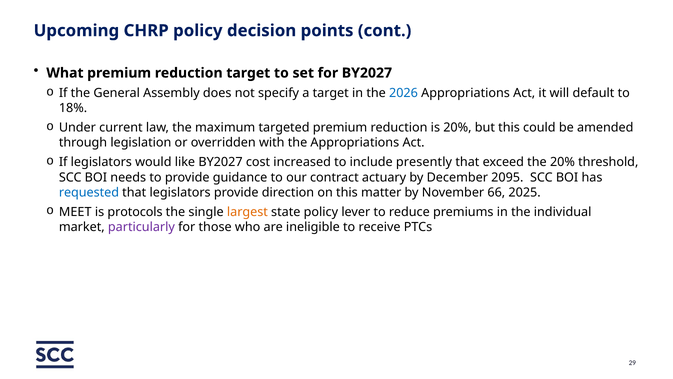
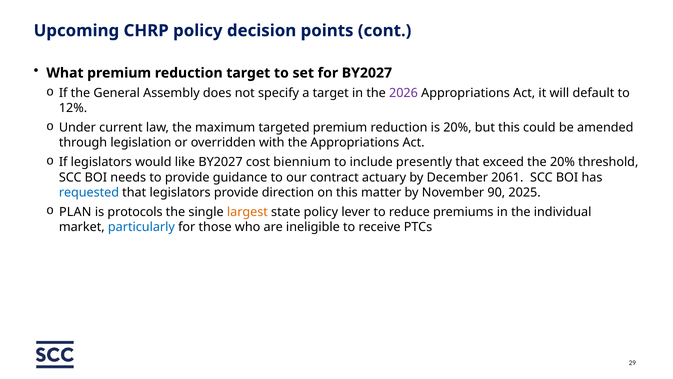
2026 colour: blue -> purple
18%: 18% -> 12%
increased: increased -> biennium
2095: 2095 -> 2061
66: 66 -> 90
MEET: MEET -> PLAN
particularly colour: purple -> blue
